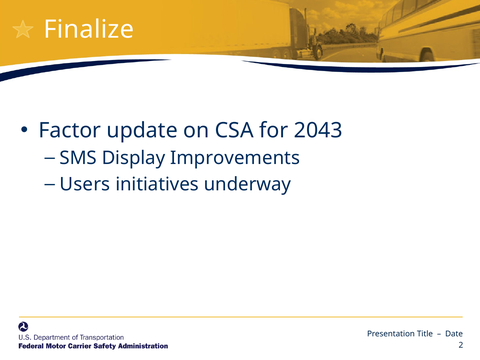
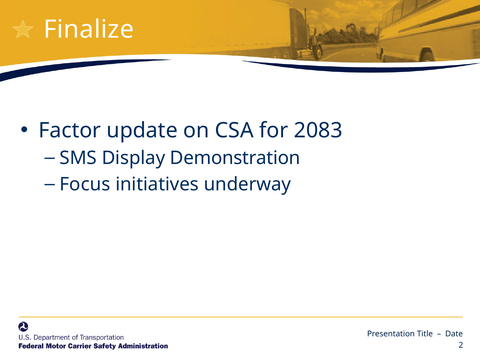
2043: 2043 -> 2083
Improvements: Improvements -> Demonstration
Users: Users -> Focus
